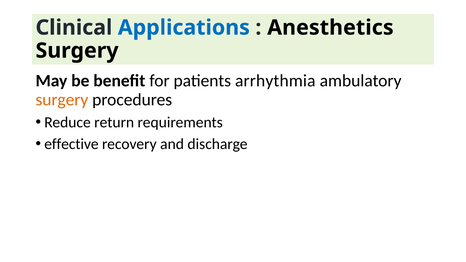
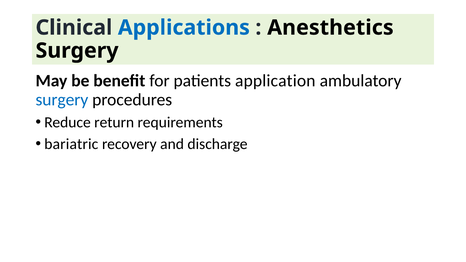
arrhythmia: arrhythmia -> application
surgery at (62, 100) colour: orange -> blue
effective: effective -> bariatric
